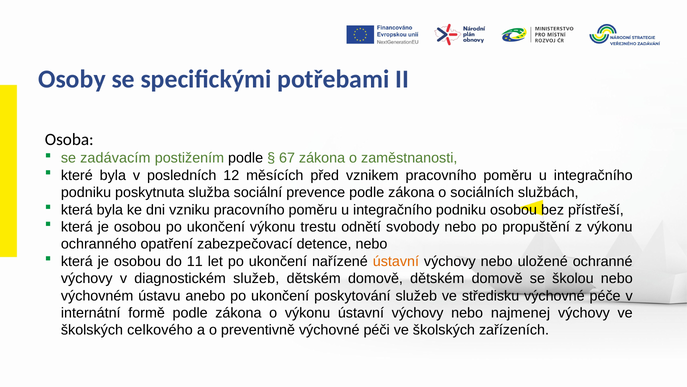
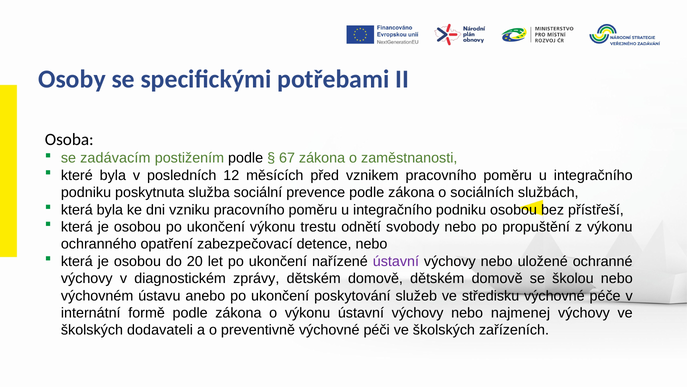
11: 11 -> 20
ústavní at (396, 261) colour: orange -> purple
diagnostickém služeb: služeb -> zprávy
celkového: celkového -> dodavateli
